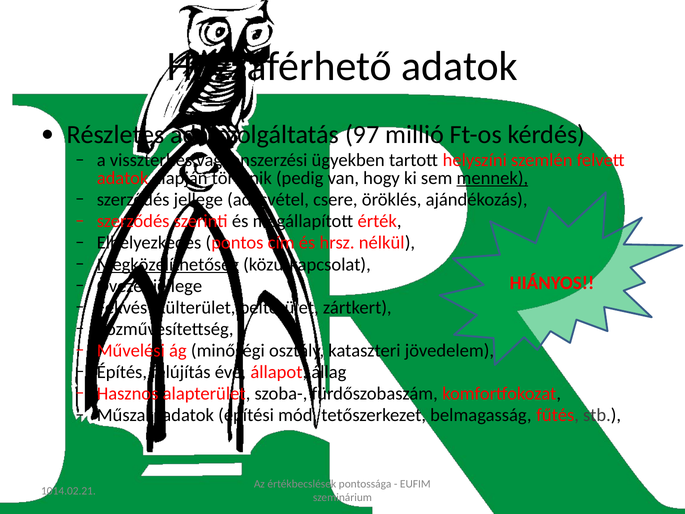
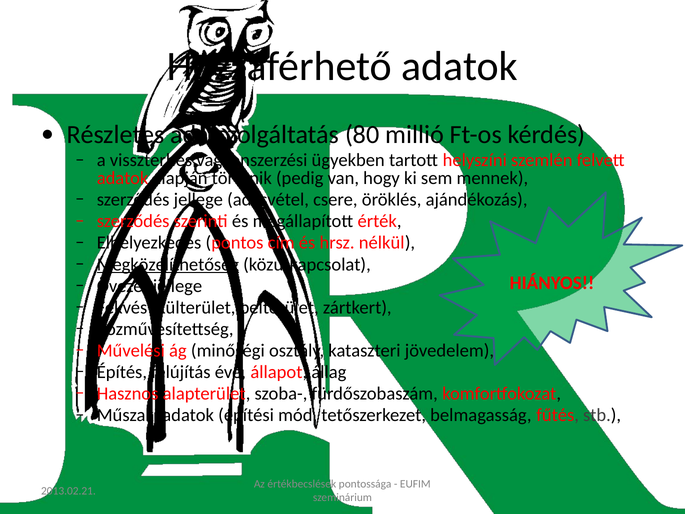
97: 97 -> 80
mennek underline: present -> none
1014.02.21: 1014.02.21 -> 2013.02.21
